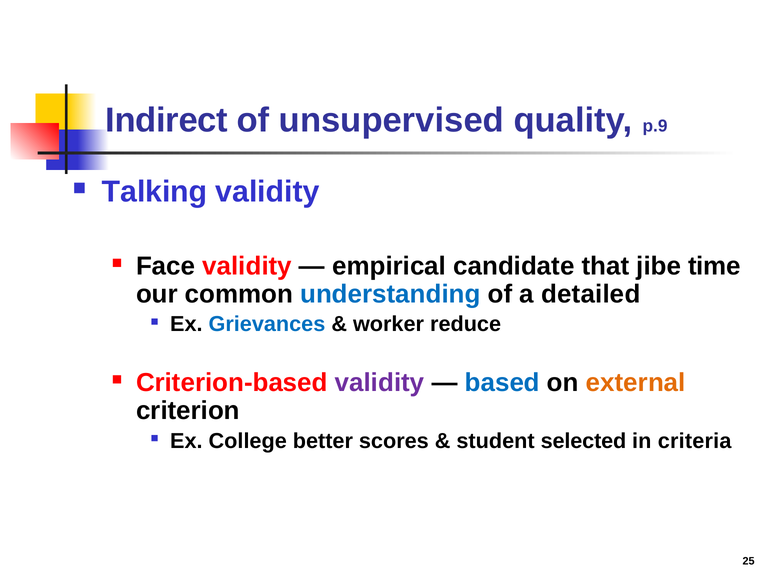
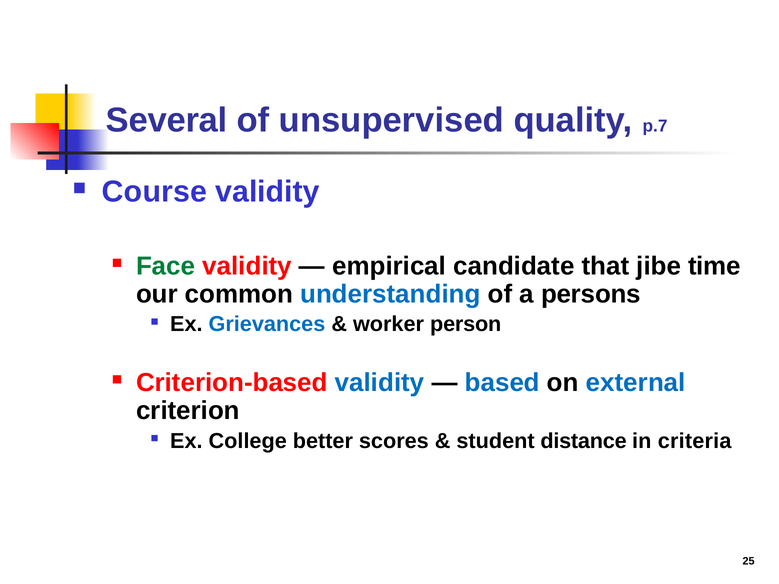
Indirect: Indirect -> Several
p.9: p.9 -> p.7
Talking: Talking -> Course
Face colour: black -> green
detailed: detailed -> persons
reduce: reduce -> person
validity at (380, 383) colour: purple -> blue
external colour: orange -> blue
selected: selected -> distance
